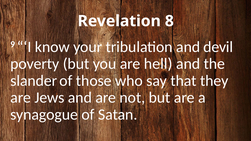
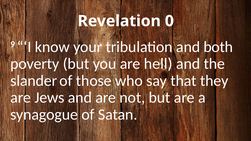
8: 8 -> 0
devil: devil -> both
